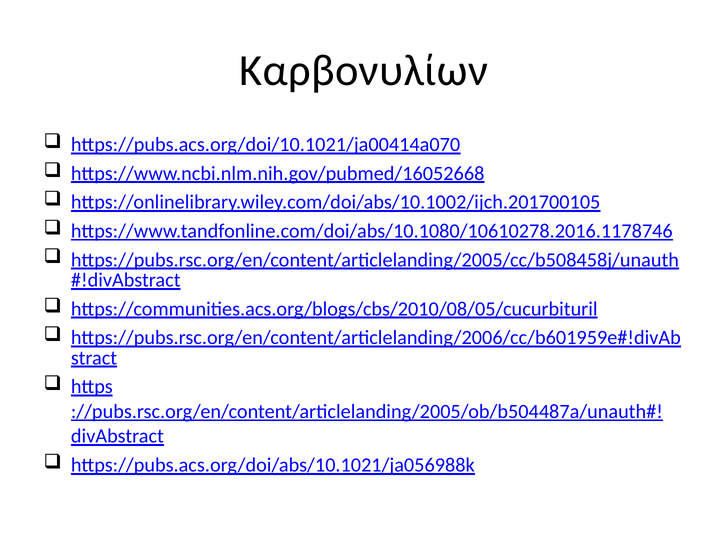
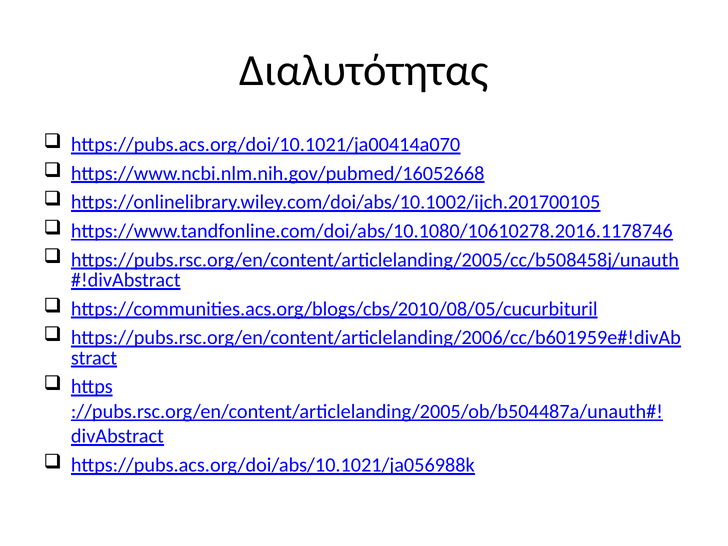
Καρβονυλίων: Καρβονυλίων -> Διαλυτότητας
